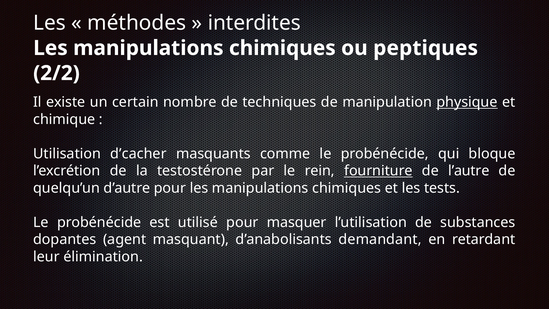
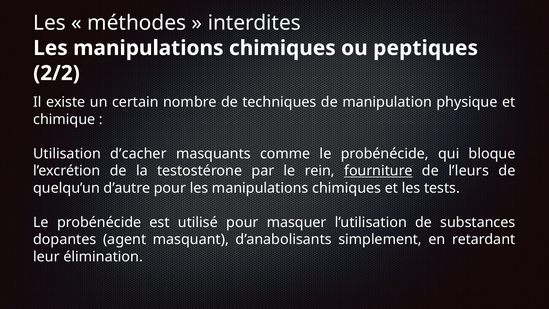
physique underline: present -> none
l’autre: l’autre -> l’leurs
demandant: demandant -> simplement
